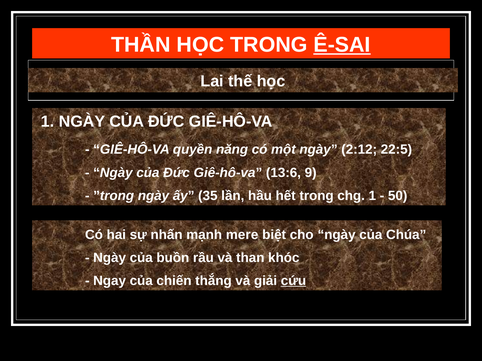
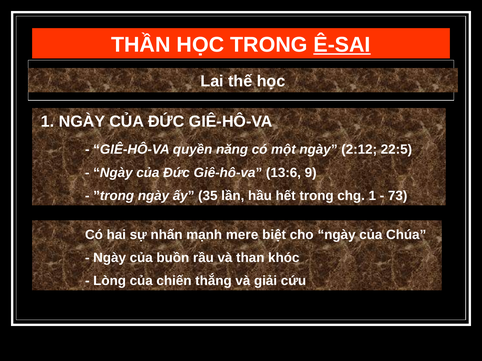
50: 50 -> 73
Ngay: Ngay -> Lòng
cứu underline: present -> none
